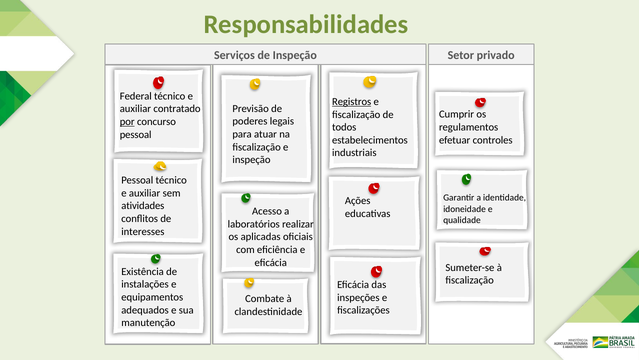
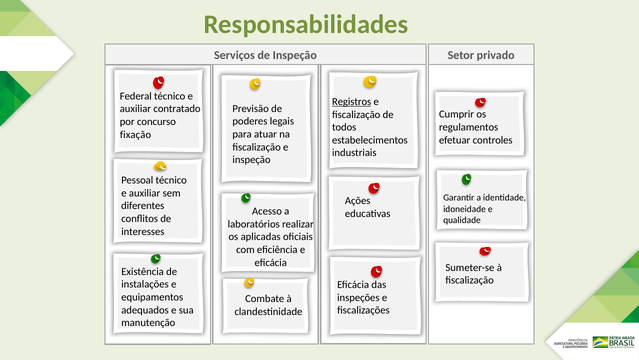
por underline: present -> none
pessoal at (136, 134): pessoal -> fixação
atividades: atividades -> diferentes
